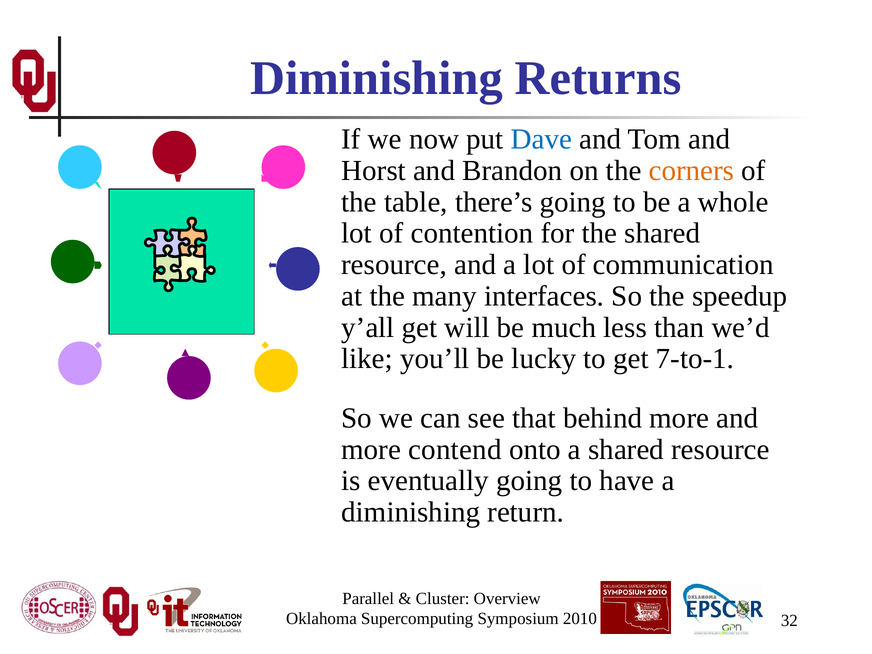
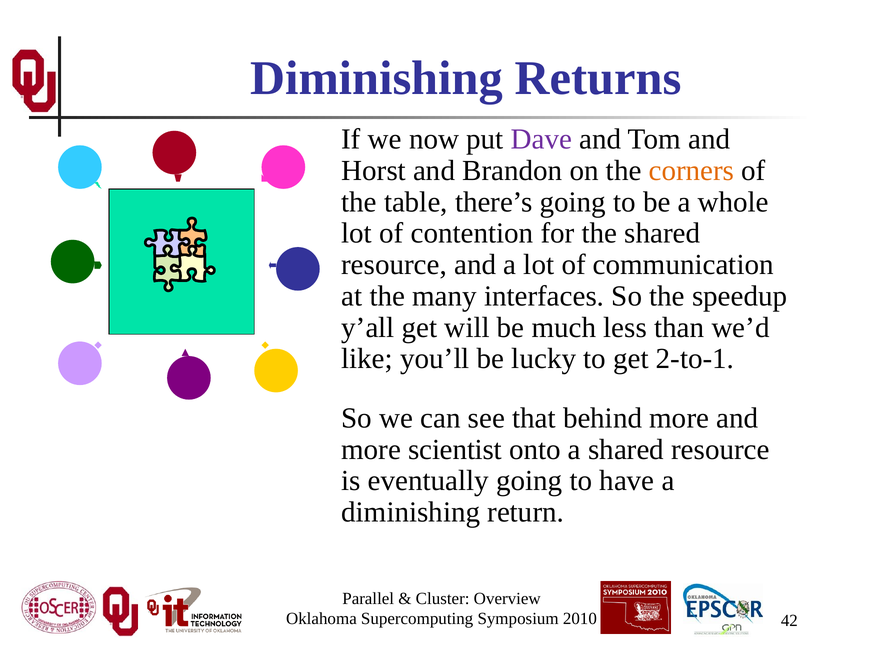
Dave colour: blue -> purple
7-to-1: 7-to-1 -> 2-to-1
contend: contend -> scientist
32: 32 -> 42
